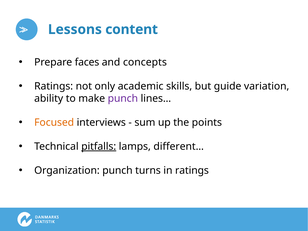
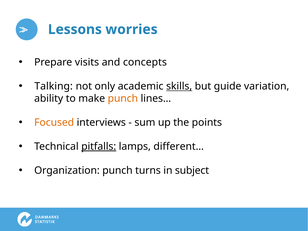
content: content -> worries
faces: faces -> visits
Ratings at (54, 86): Ratings -> Talking
skills underline: none -> present
punch at (123, 99) colour: purple -> orange
in ratings: ratings -> subject
